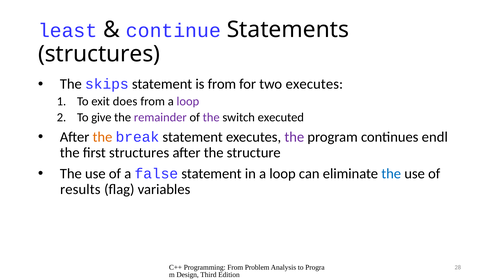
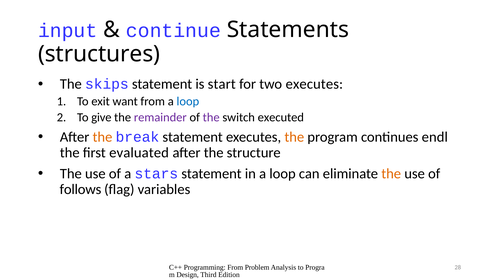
least: least -> input
is from: from -> start
does: does -> want
loop at (188, 102) colour: purple -> blue
the at (294, 137) colour: purple -> orange
first structures: structures -> evaluated
false: false -> stars
the at (391, 174) colour: blue -> orange
results: results -> follows
